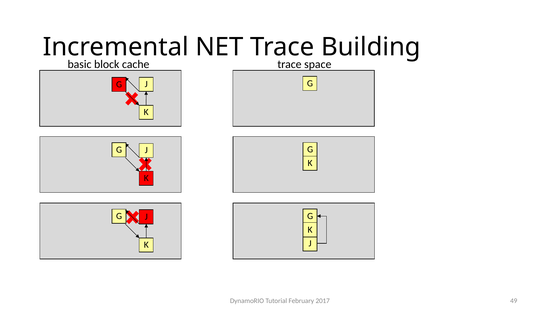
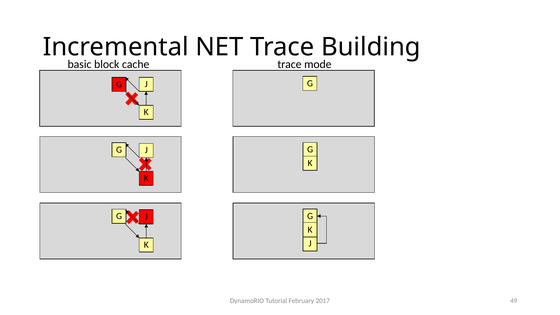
space: space -> mode
